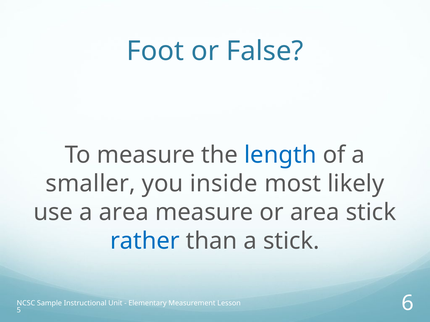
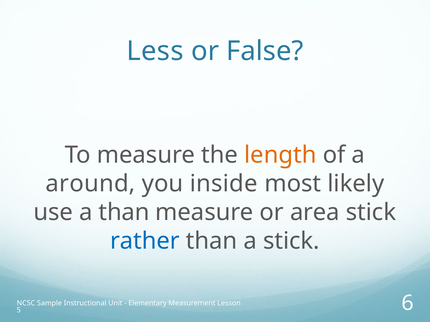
Foot: Foot -> Less
length colour: blue -> orange
smaller: smaller -> around
a area: area -> than
